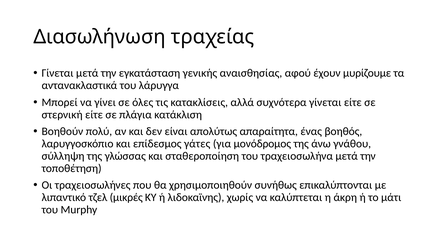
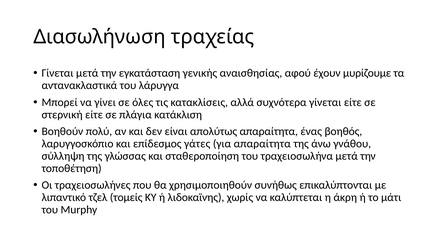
για μονόδρομος: μονόδρομος -> απαραίτητα
μικρές: μικρές -> τομείς
